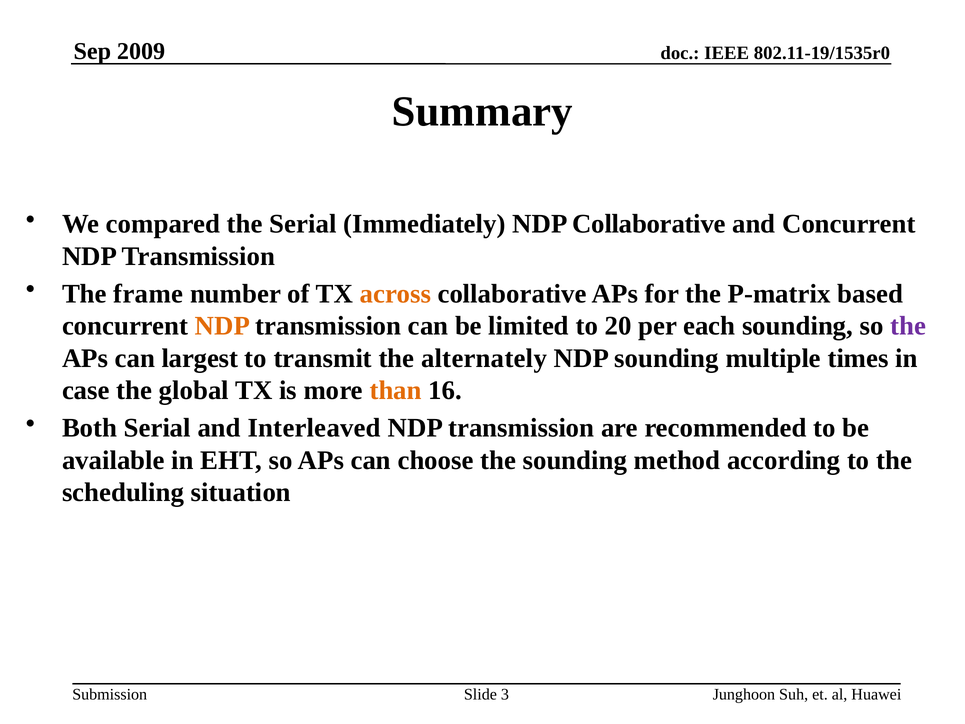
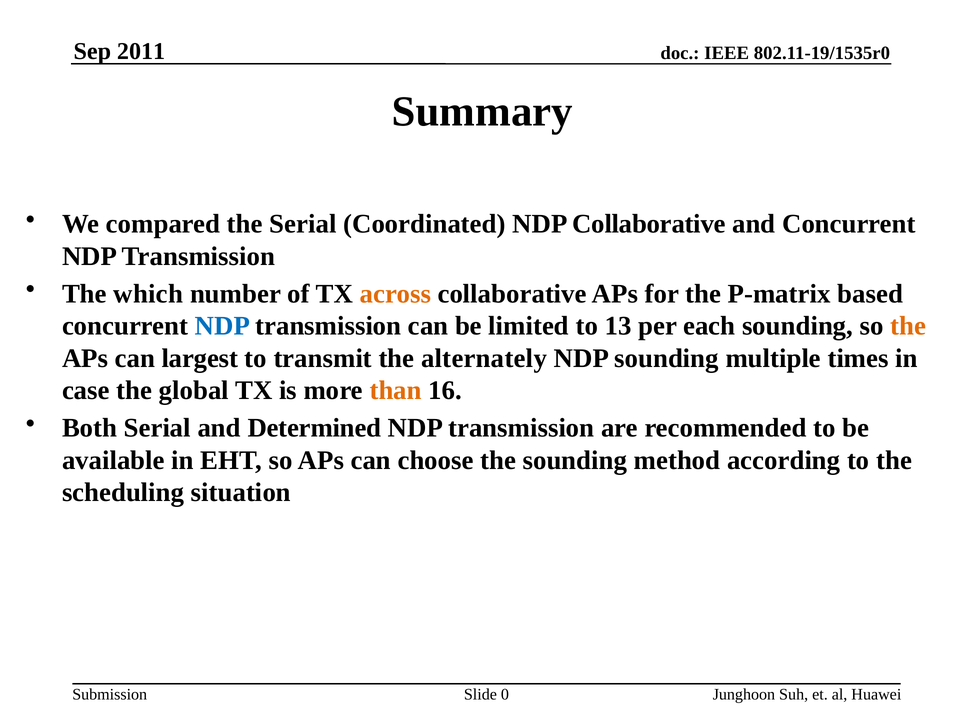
2009: 2009 -> 2011
Immediately: Immediately -> Coordinated
frame: frame -> which
NDP at (222, 326) colour: orange -> blue
20: 20 -> 13
the at (908, 326) colour: purple -> orange
Interleaved: Interleaved -> Determined
3: 3 -> 0
